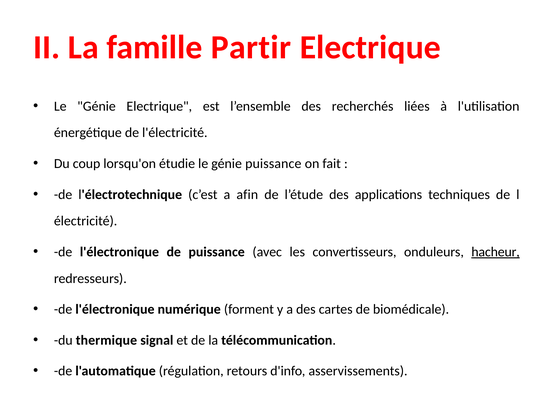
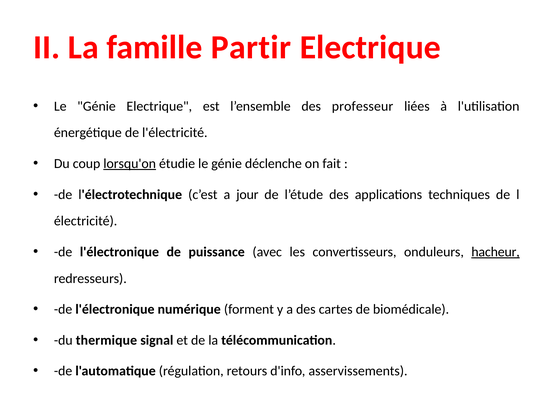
recherchés: recherchés -> professeur
lorsqu'on underline: none -> present
génie puissance: puissance -> déclenche
afin: afin -> jour
